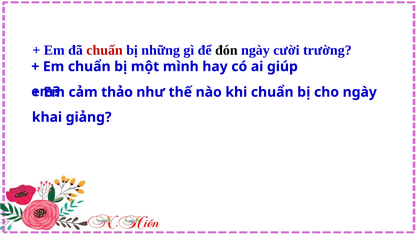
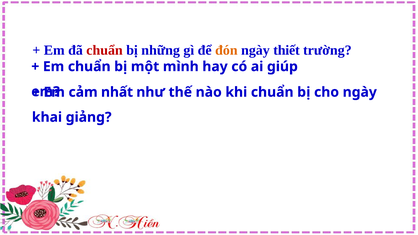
đón colour: black -> orange
cười: cười -> thiết
thảo: thảo -> nhất
